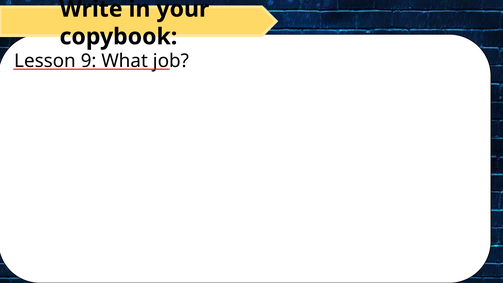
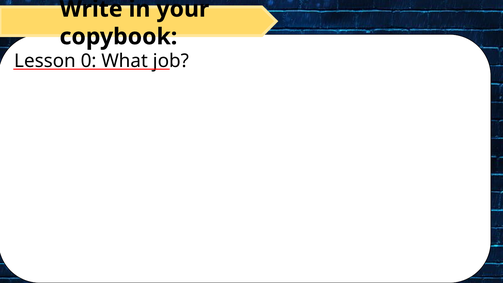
9: 9 -> 0
